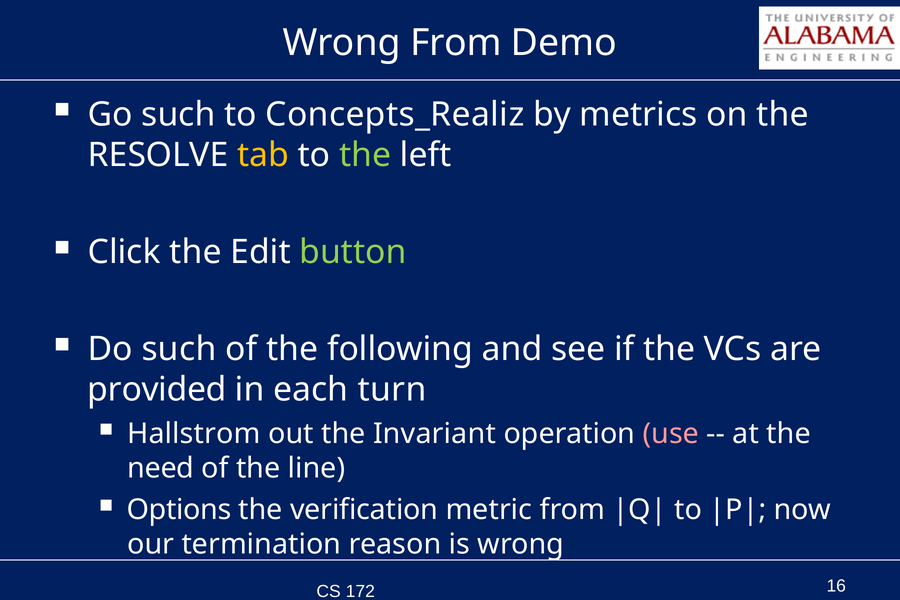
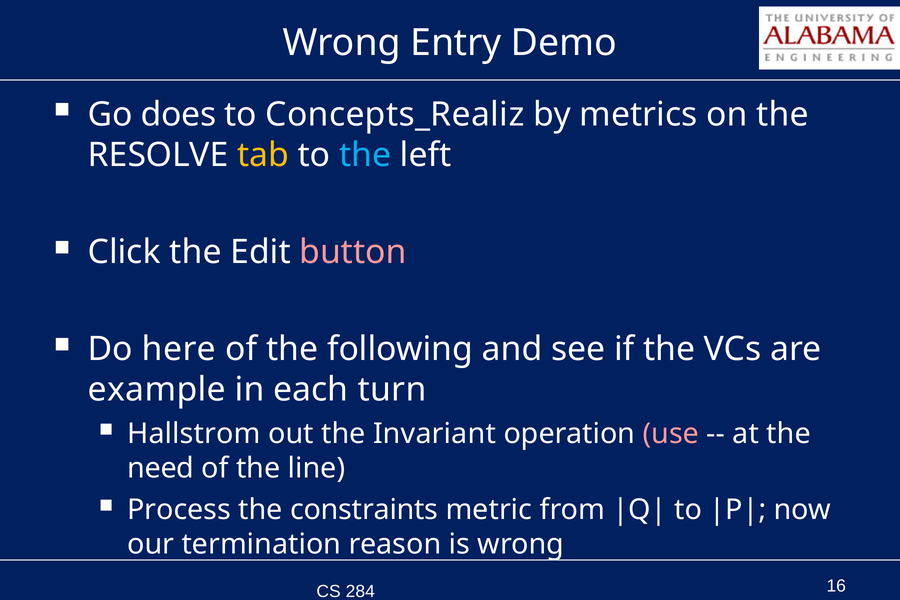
Wrong From: From -> Entry
Go such: such -> does
the at (365, 155) colour: light green -> light blue
button colour: light green -> pink
Do such: such -> here
provided: provided -> example
Options: Options -> Process
verification: verification -> constraints
172: 172 -> 284
